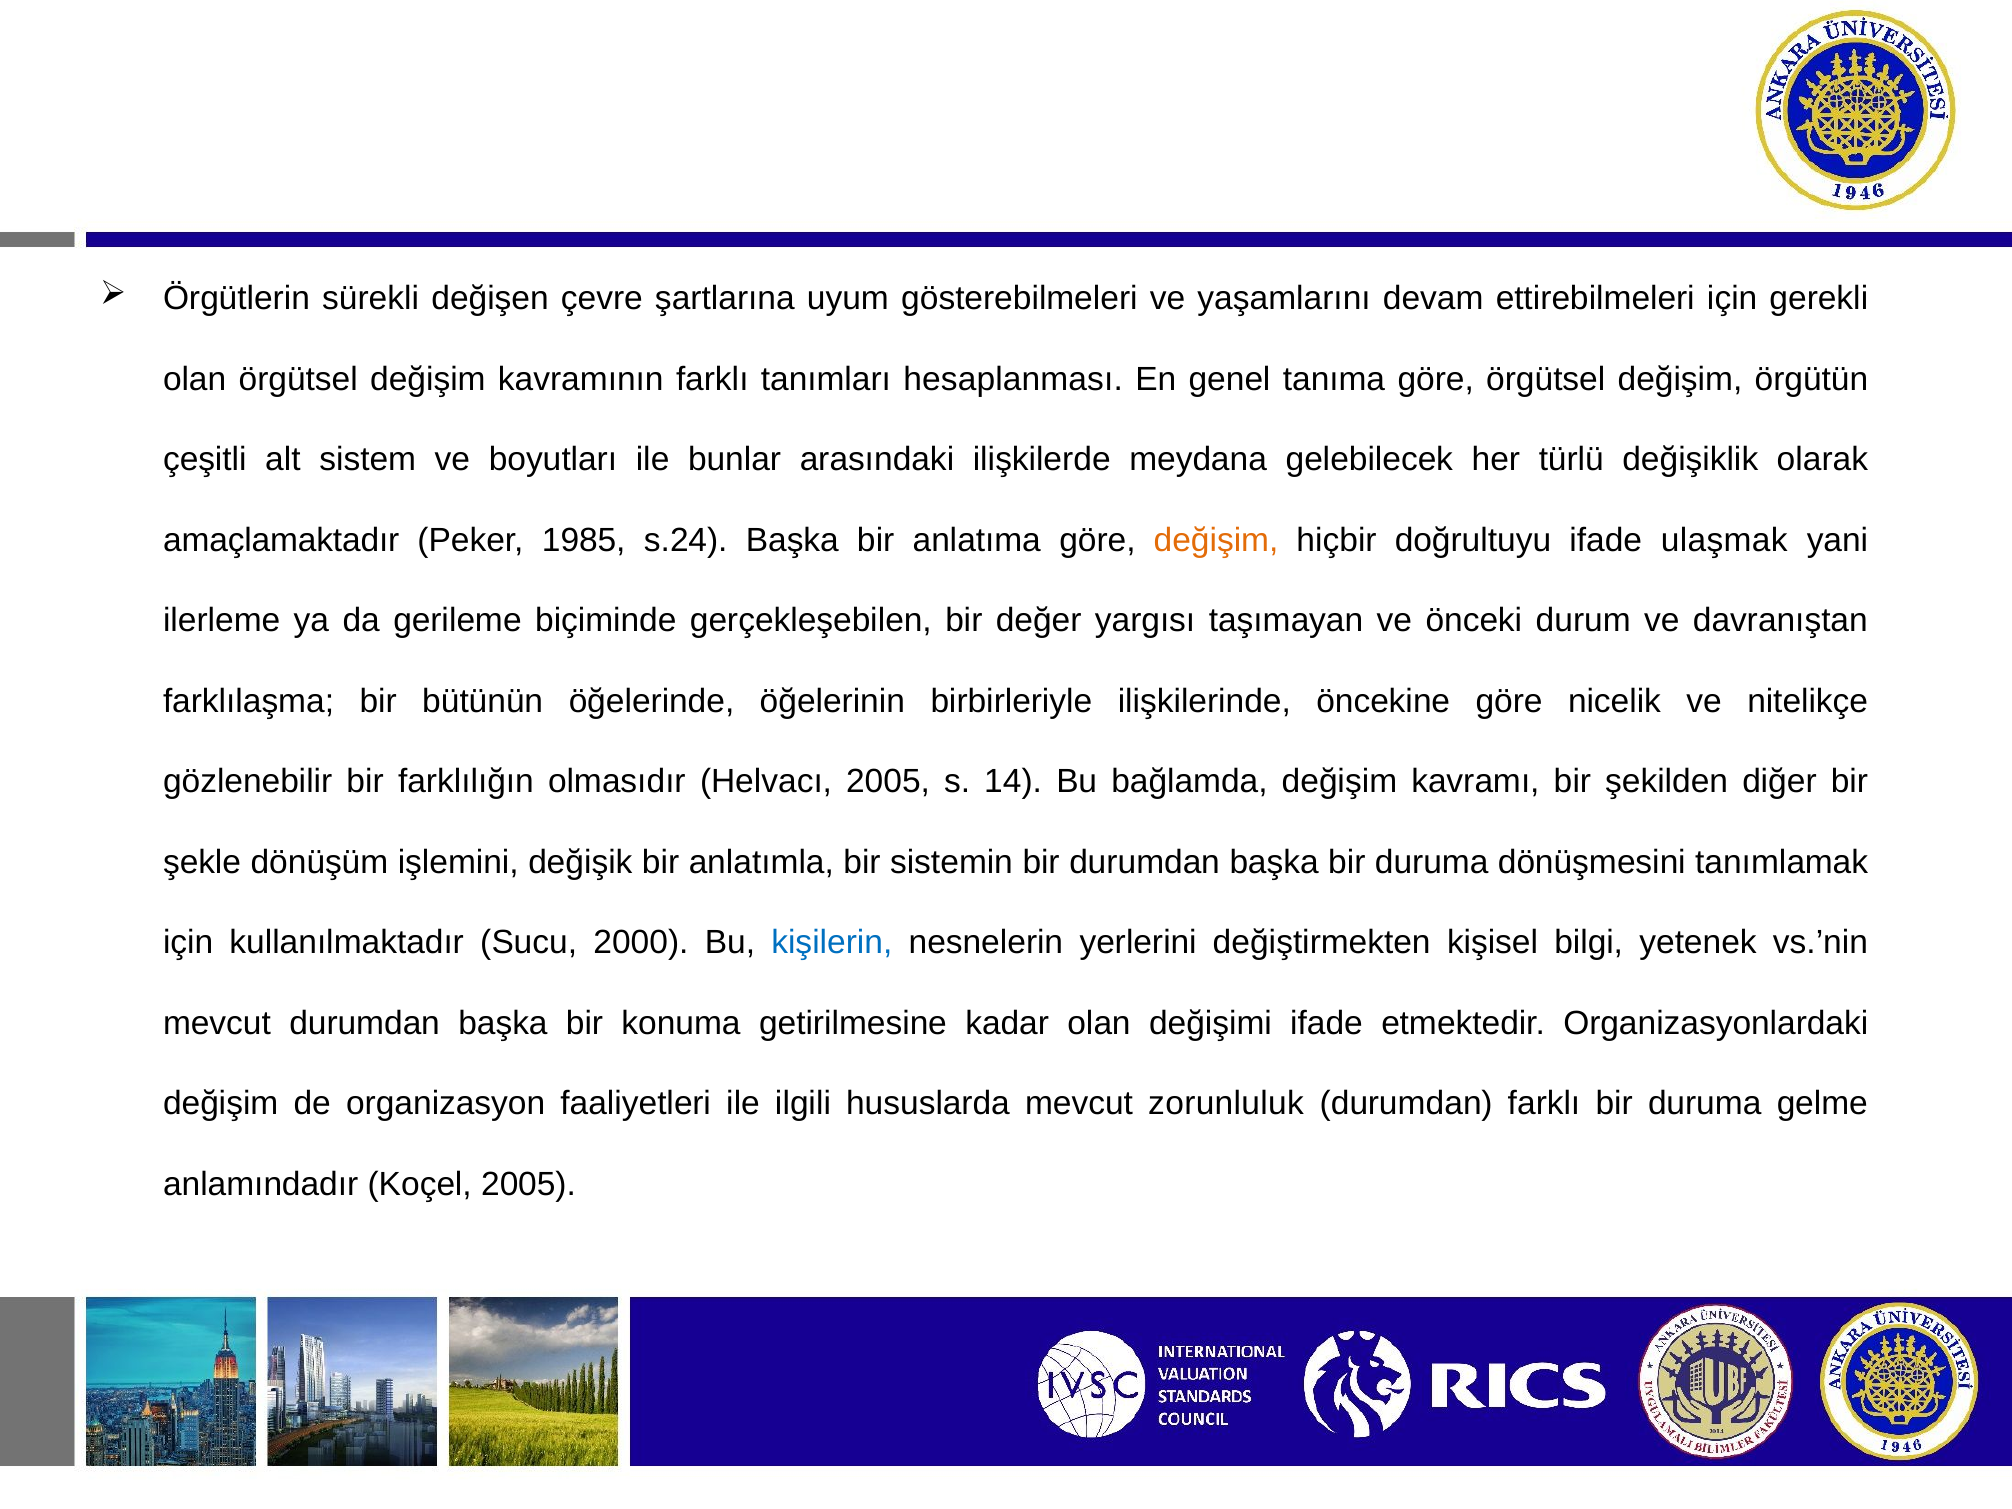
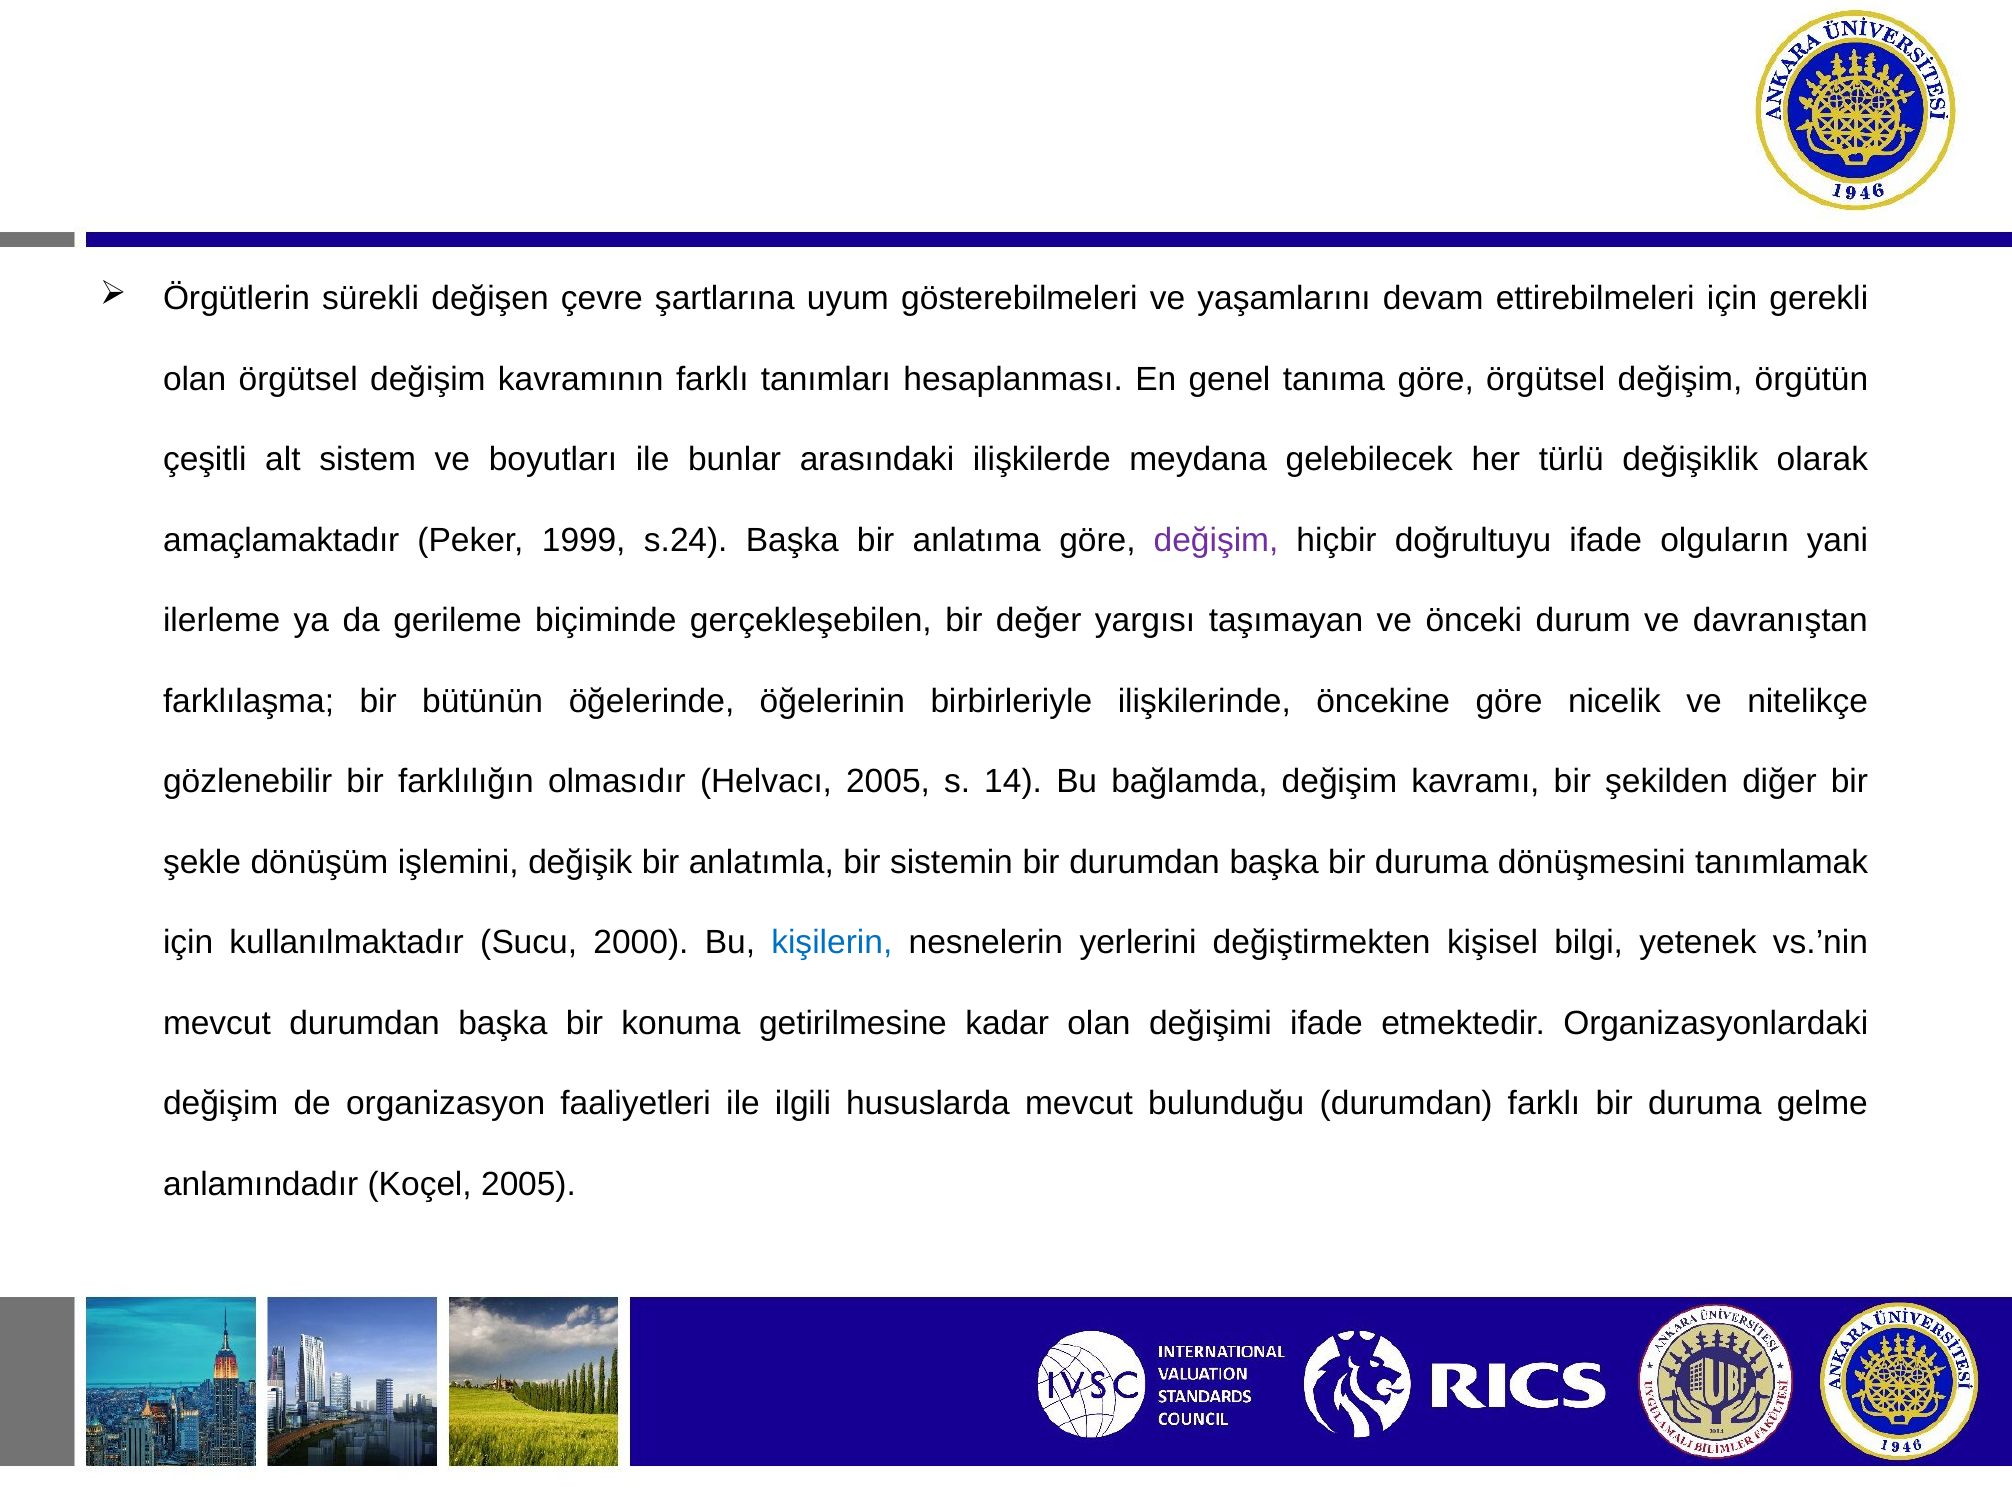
1985: 1985 -> 1999
değişim at (1216, 540) colour: orange -> purple
ulaşmak: ulaşmak -> olguların
zorunluluk: zorunluluk -> bulunduğu
